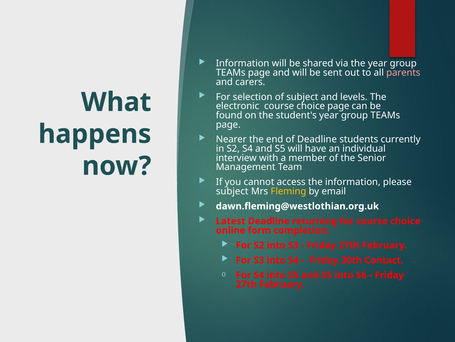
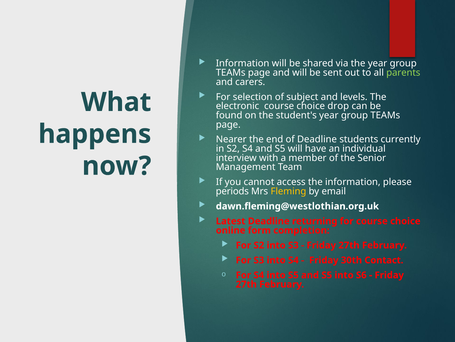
parents colour: pink -> light green
choice page: page -> drop
subject at (232, 191): subject -> periods
